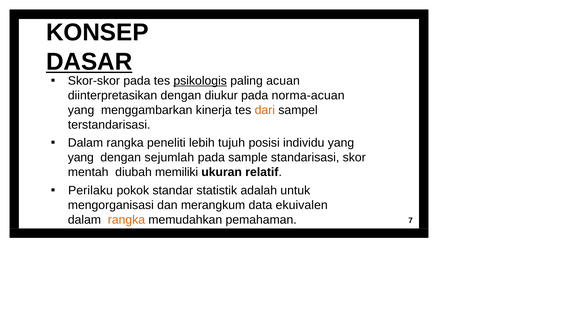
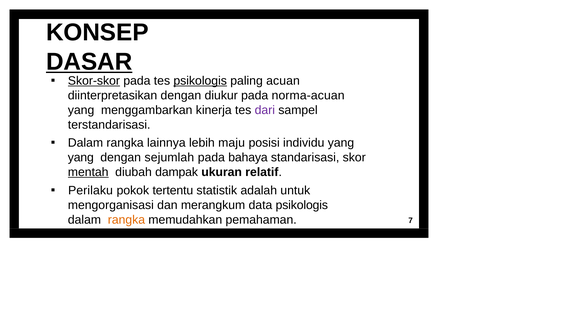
Skor-skor underline: none -> present
dari colour: orange -> purple
peneliti: peneliti -> lainnya
tujuh: tujuh -> maju
sample: sample -> bahaya
mentah underline: none -> present
memiliki: memiliki -> dampak
standar: standar -> tertentu
data ekuivalen: ekuivalen -> psikologis
